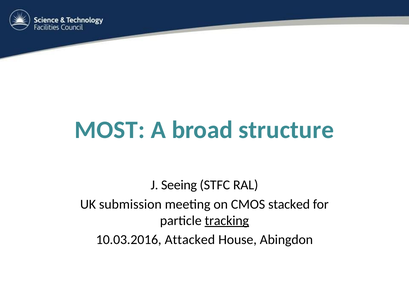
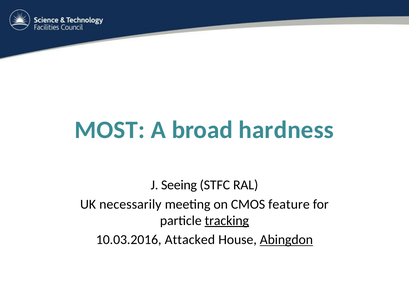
structure: structure -> hardness
submission: submission -> necessarily
stacked: stacked -> feature
Abingdon underline: none -> present
